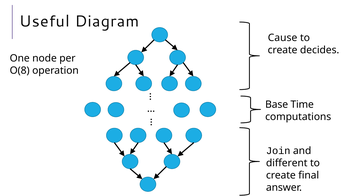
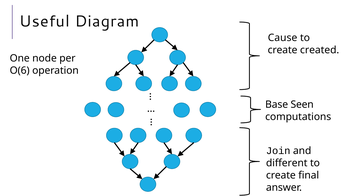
decides: decides -> created
O(8: O(8 -> O(6
Time: Time -> Seen
